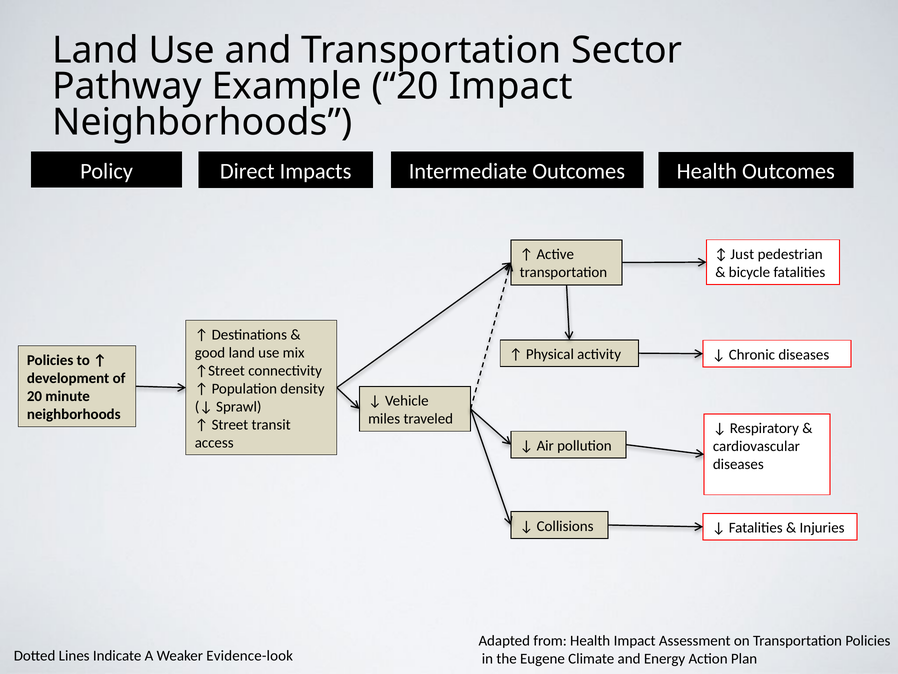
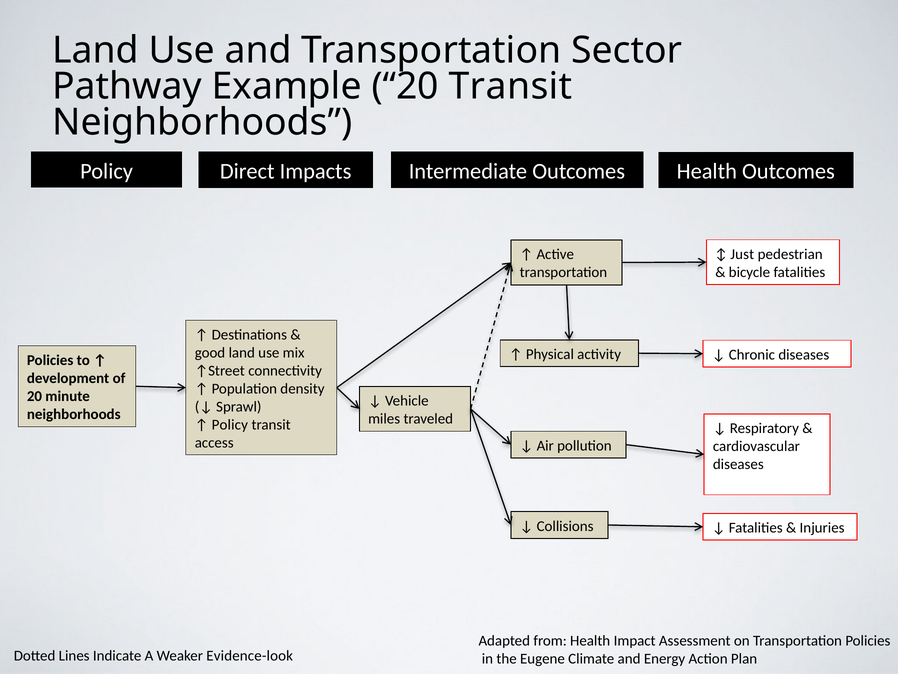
20 Impact: Impact -> Transit
Street at (230, 424): Street -> Policy
